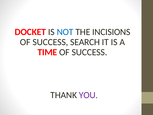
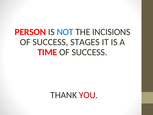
DOCKET: DOCKET -> PERSON
SEARCH: SEARCH -> STAGES
YOU colour: purple -> red
